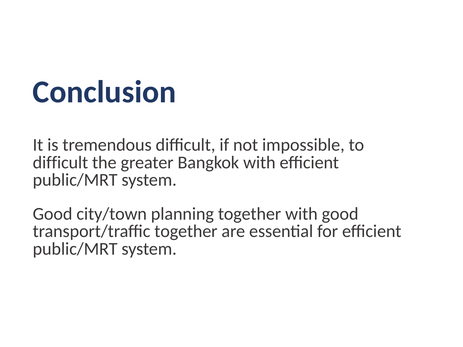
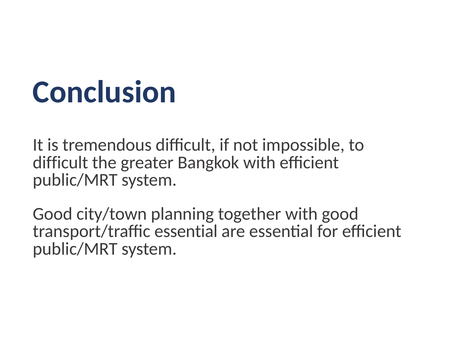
transport/traffic together: together -> essential
